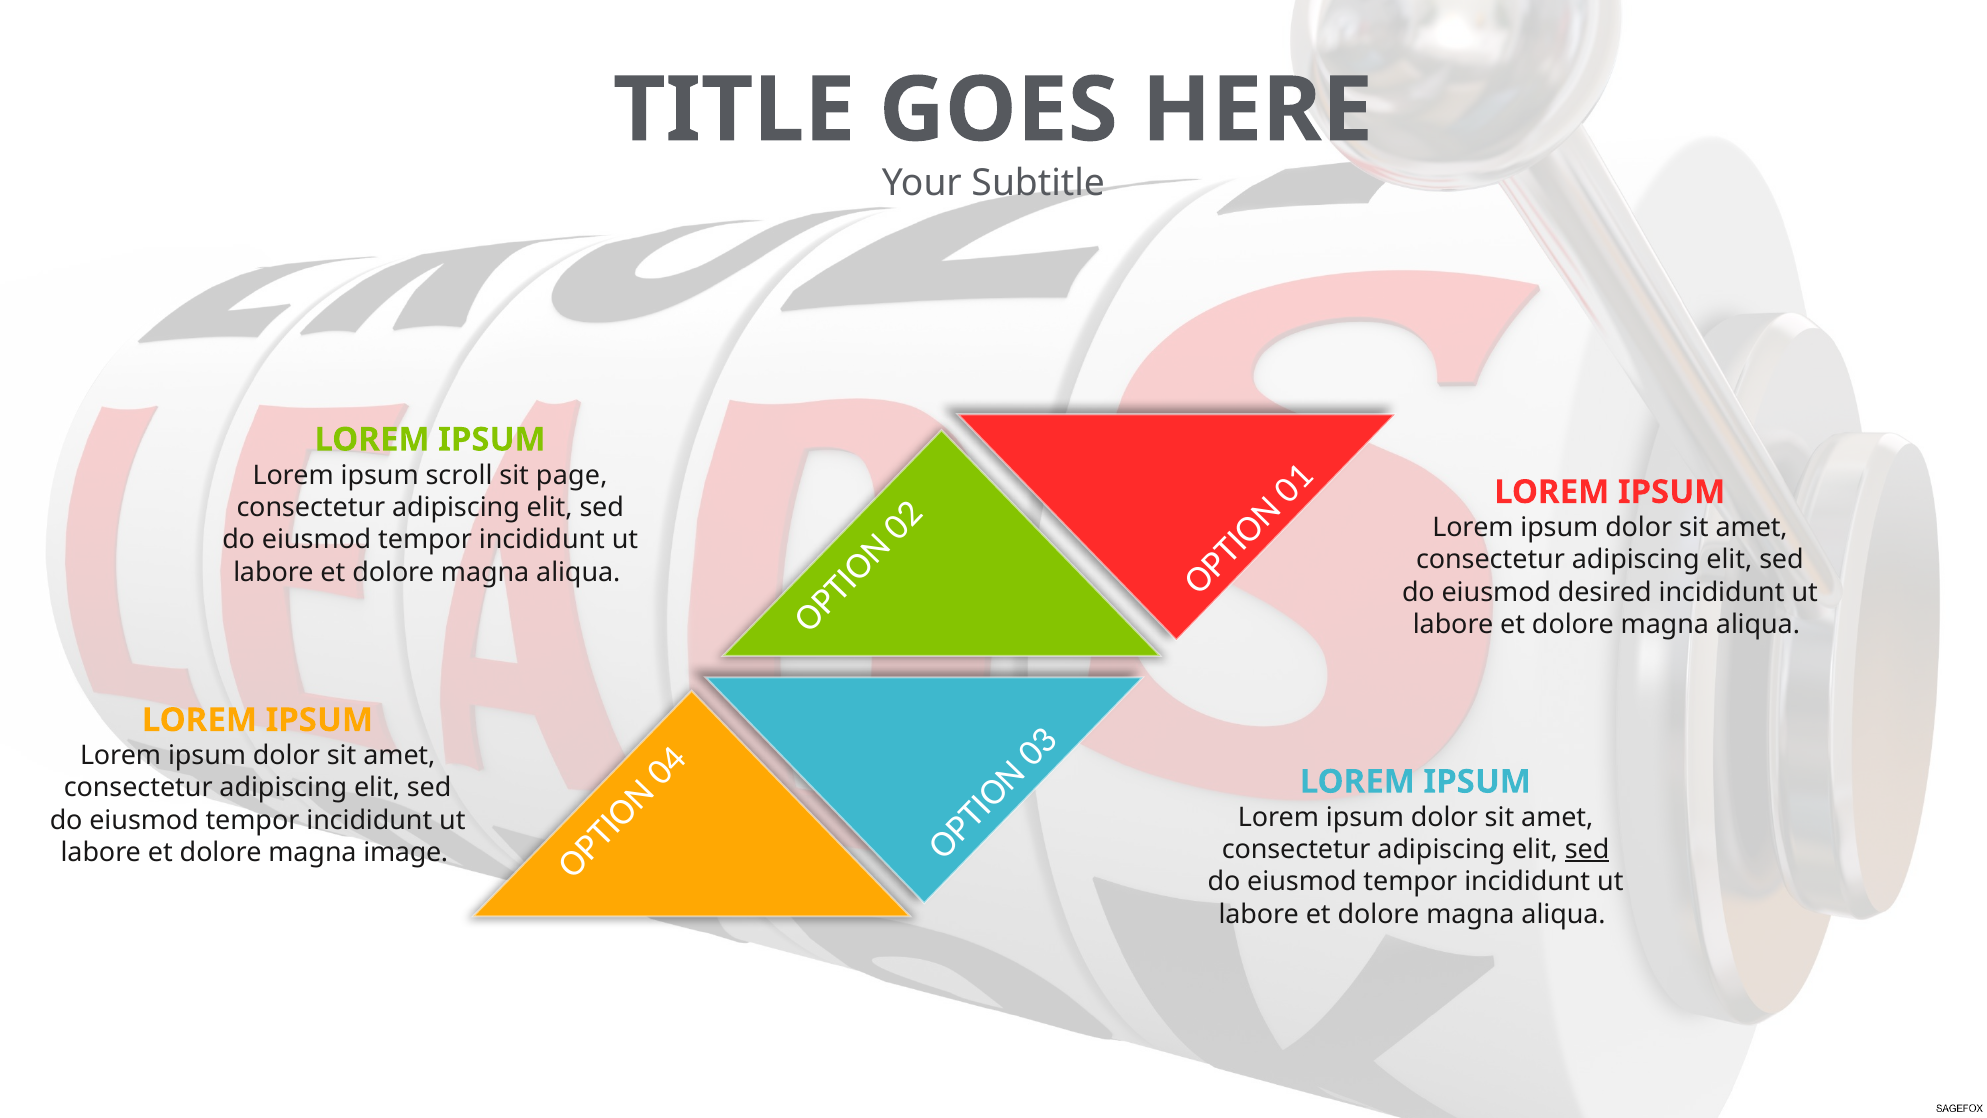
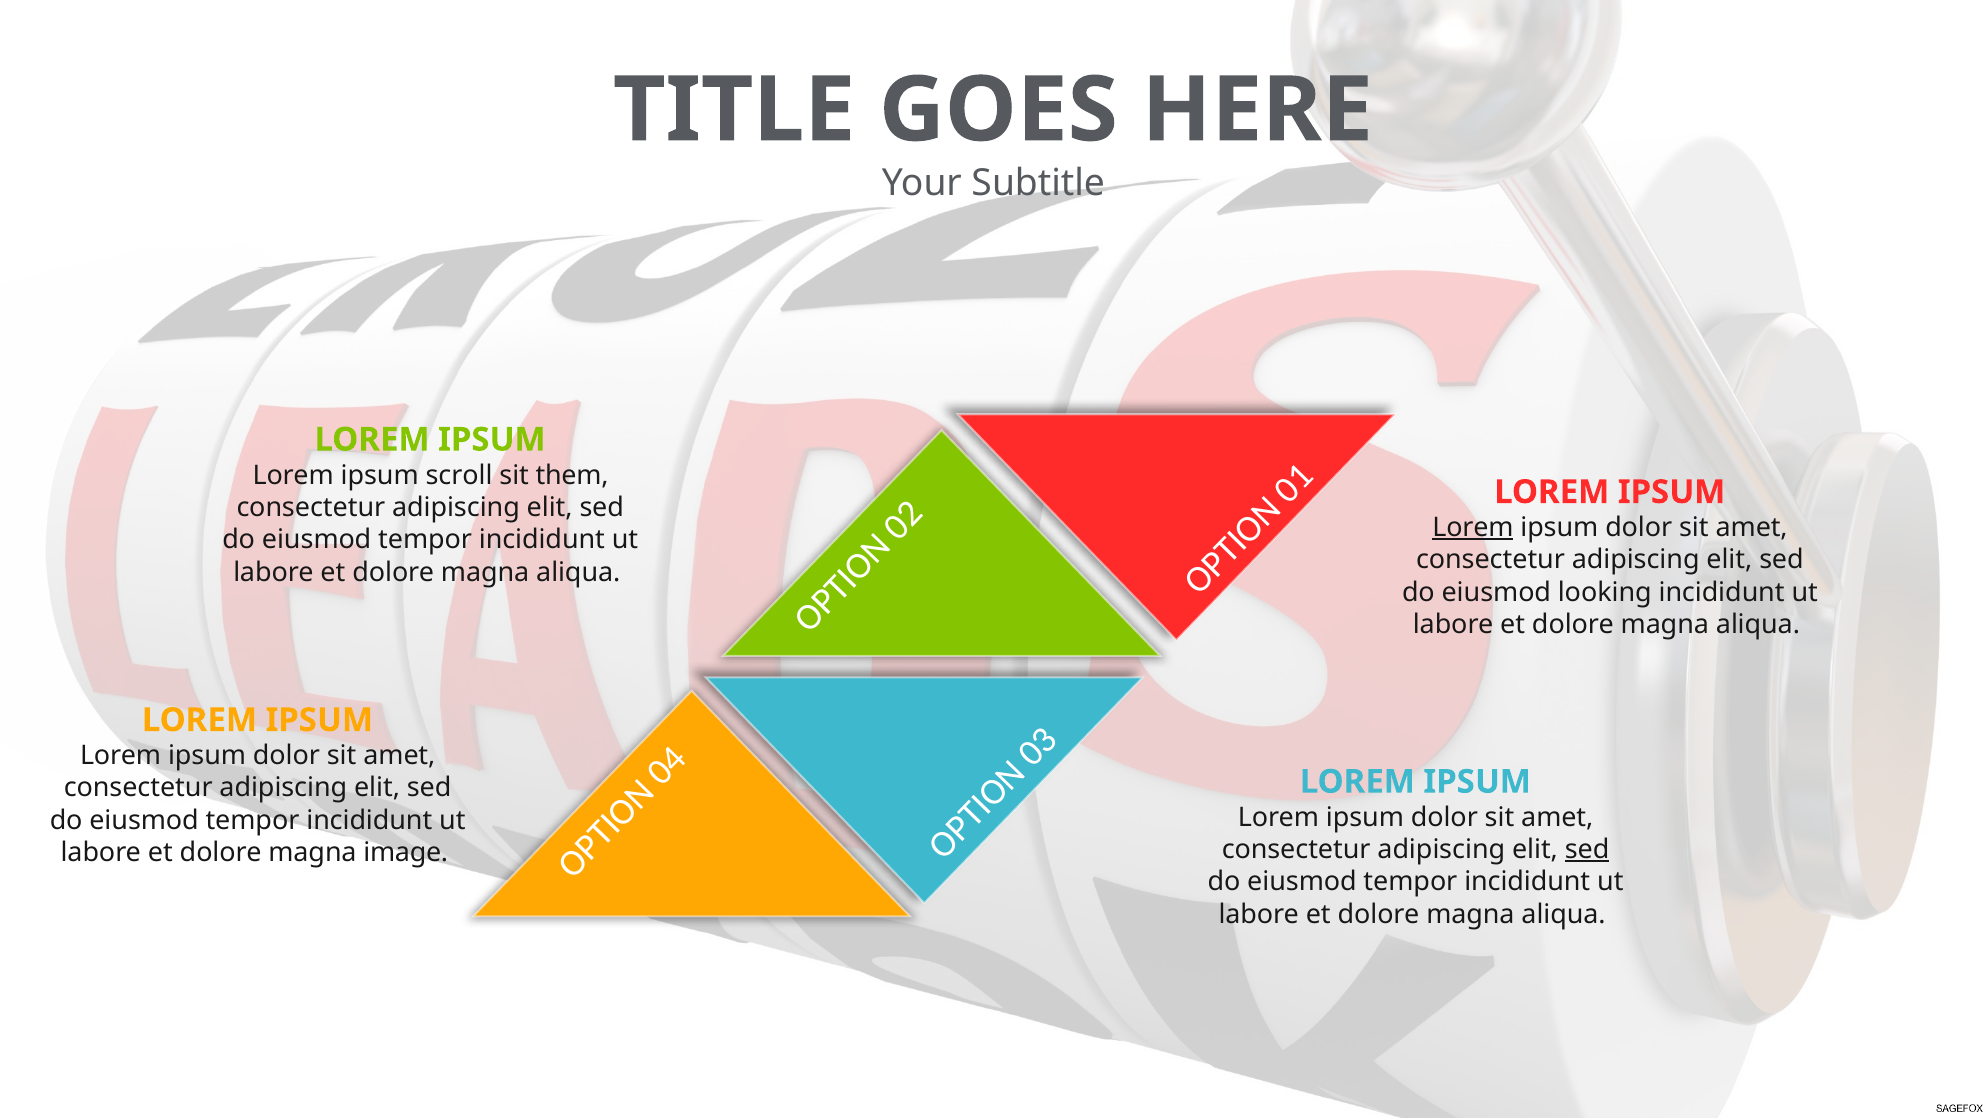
page: page -> them
Lorem at (1473, 528) underline: none -> present
desired: desired -> looking
